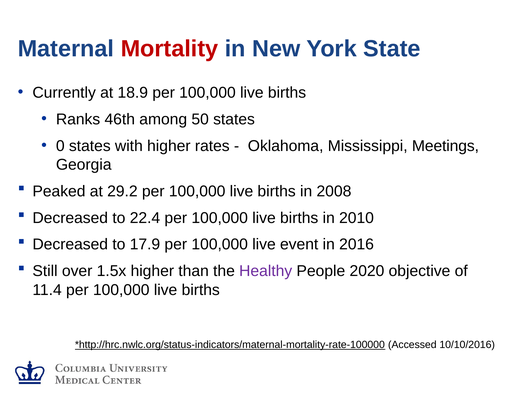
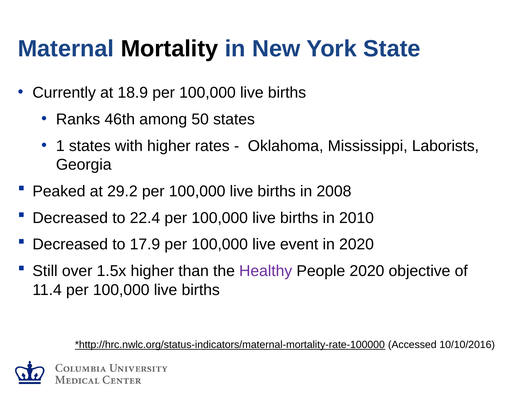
Mortality colour: red -> black
0: 0 -> 1
Meetings: Meetings -> Laborists
in 2016: 2016 -> 2020
